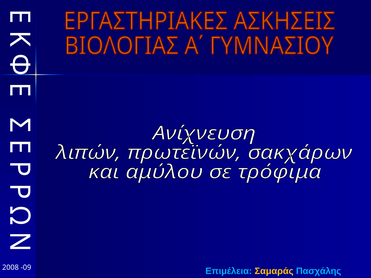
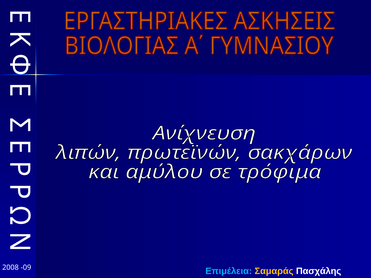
Πασχάλης colour: light blue -> white
